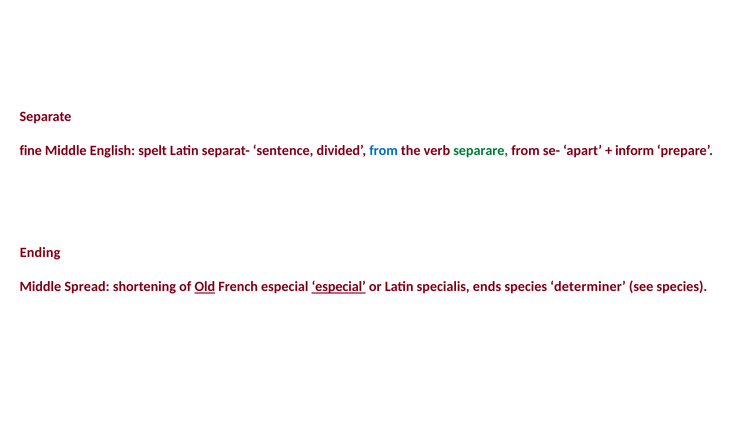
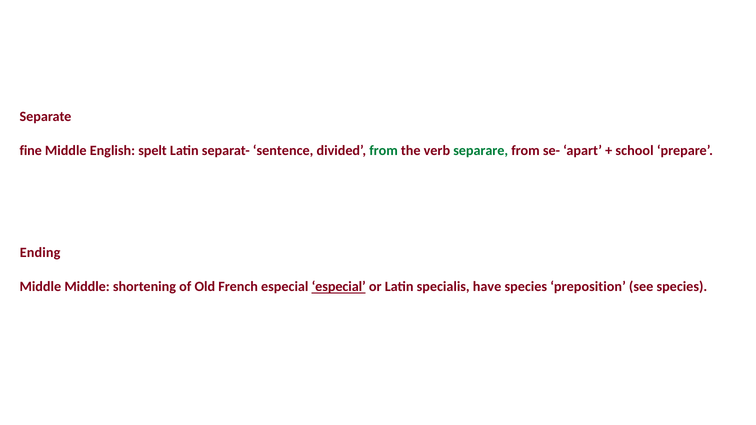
from at (384, 151) colour: blue -> green
inform: inform -> school
Middle Spread: Spread -> Middle
Old underline: present -> none
ends: ends -> have
determiner: determiner -> preposition
